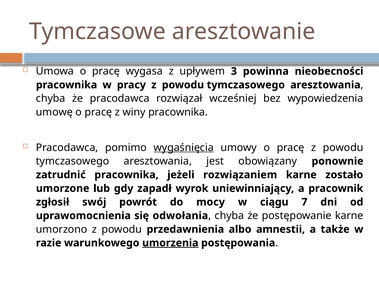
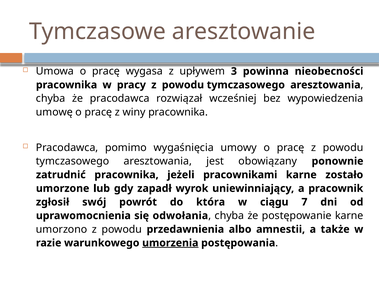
wygaśnięcia underline: present -> none
rozwiązaniem: rozwiązaniem -> pracownikami
mocy: mocy -> która
